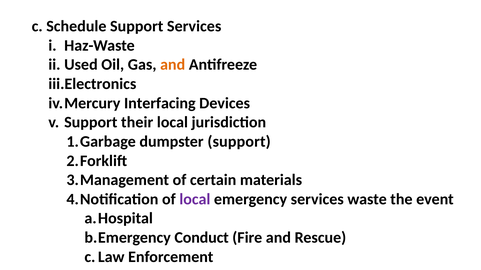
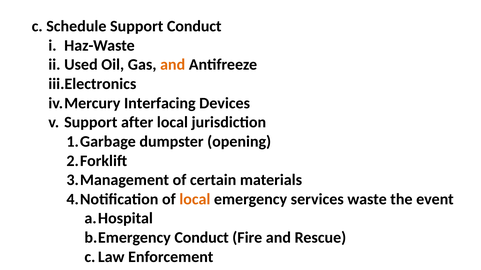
Support Services: Services -> Conduct
their: their -> after
dumpster support: support -> opening
local at (195, 200) colour: purple -> orange
